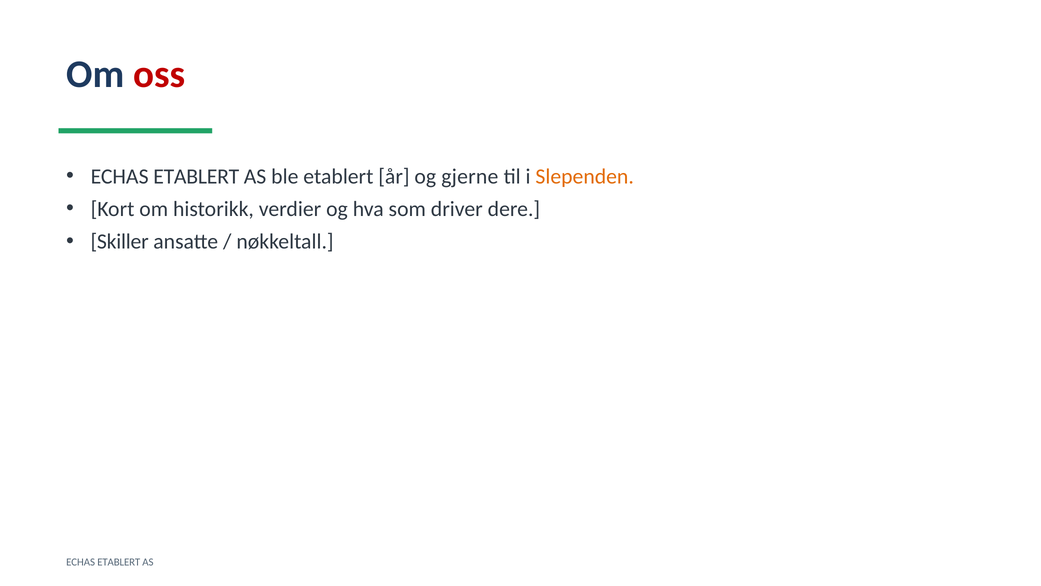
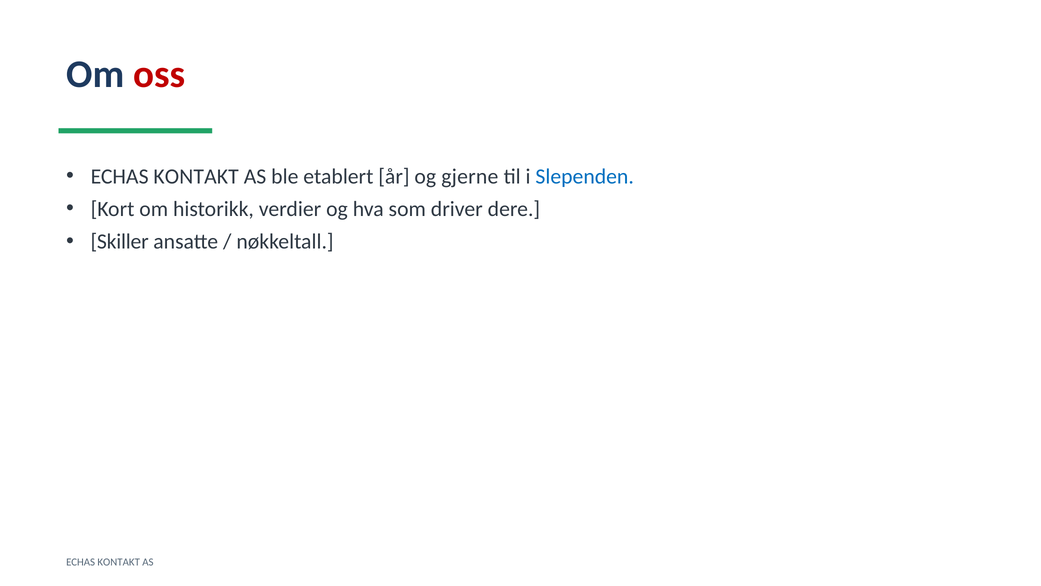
ETABLERT at (196, 176): ETABLERT -> KONTAKT
Slependen colour: orange -> blue
ETABLERT at (119, 562): ETABLERT -> KONTAKT
